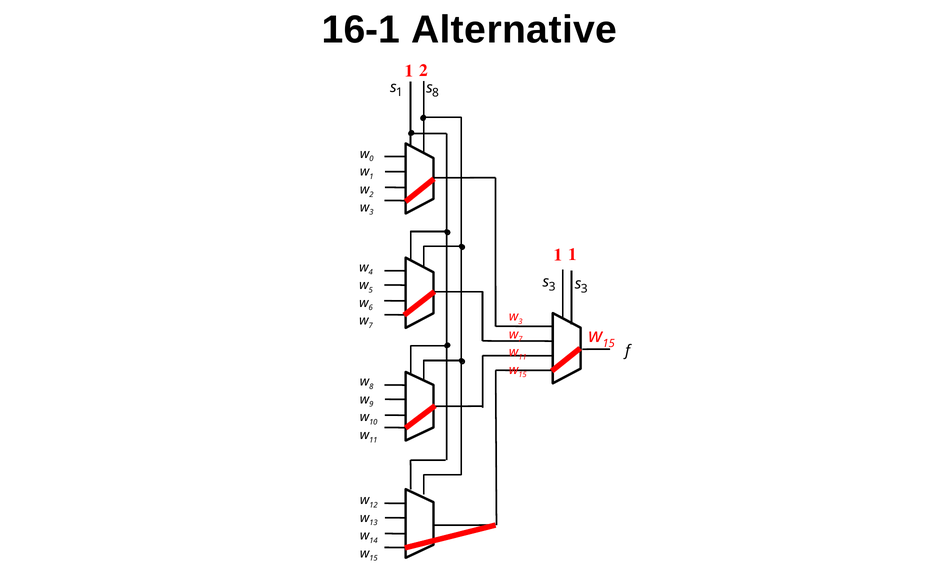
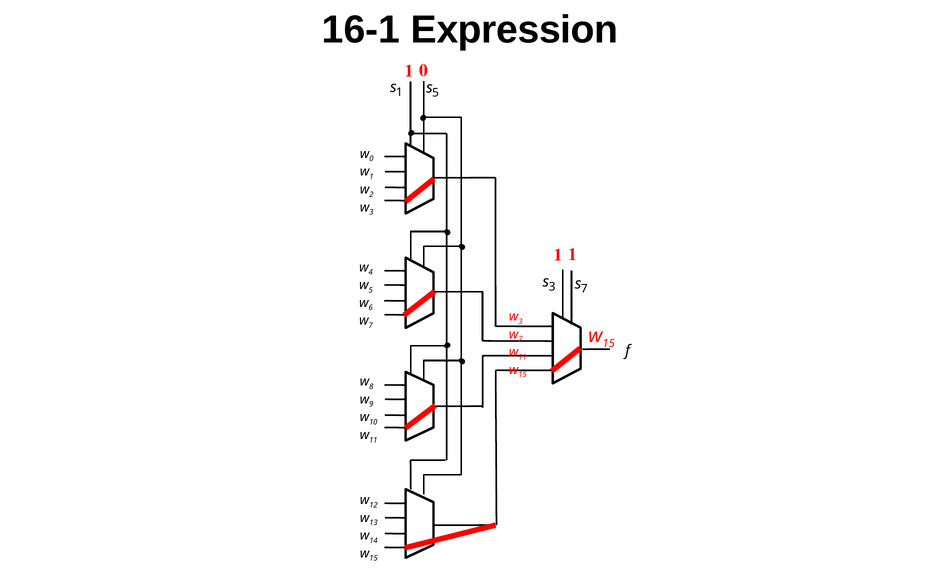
Alternative: Alternative -> Expression
1 2: 2 -> 0
s 8: 8 -> 5
3 s 3: 3 -> 7
